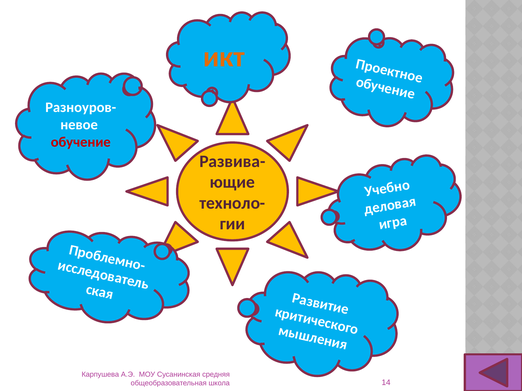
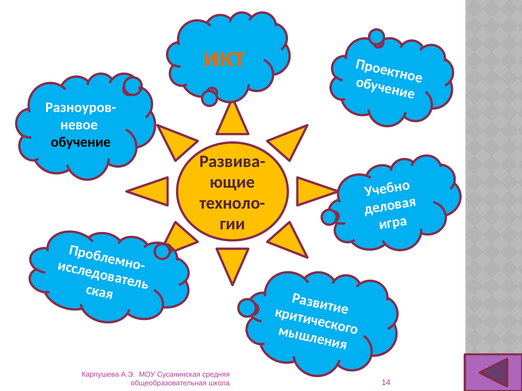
обучение colour: red -> black
